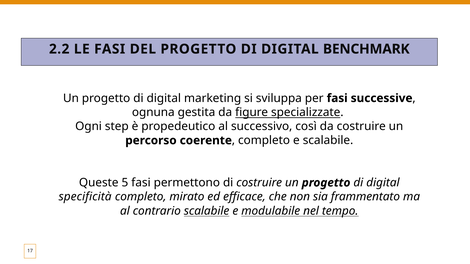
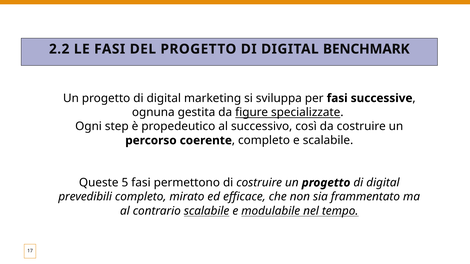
specificità: specificità -> prevedibili
